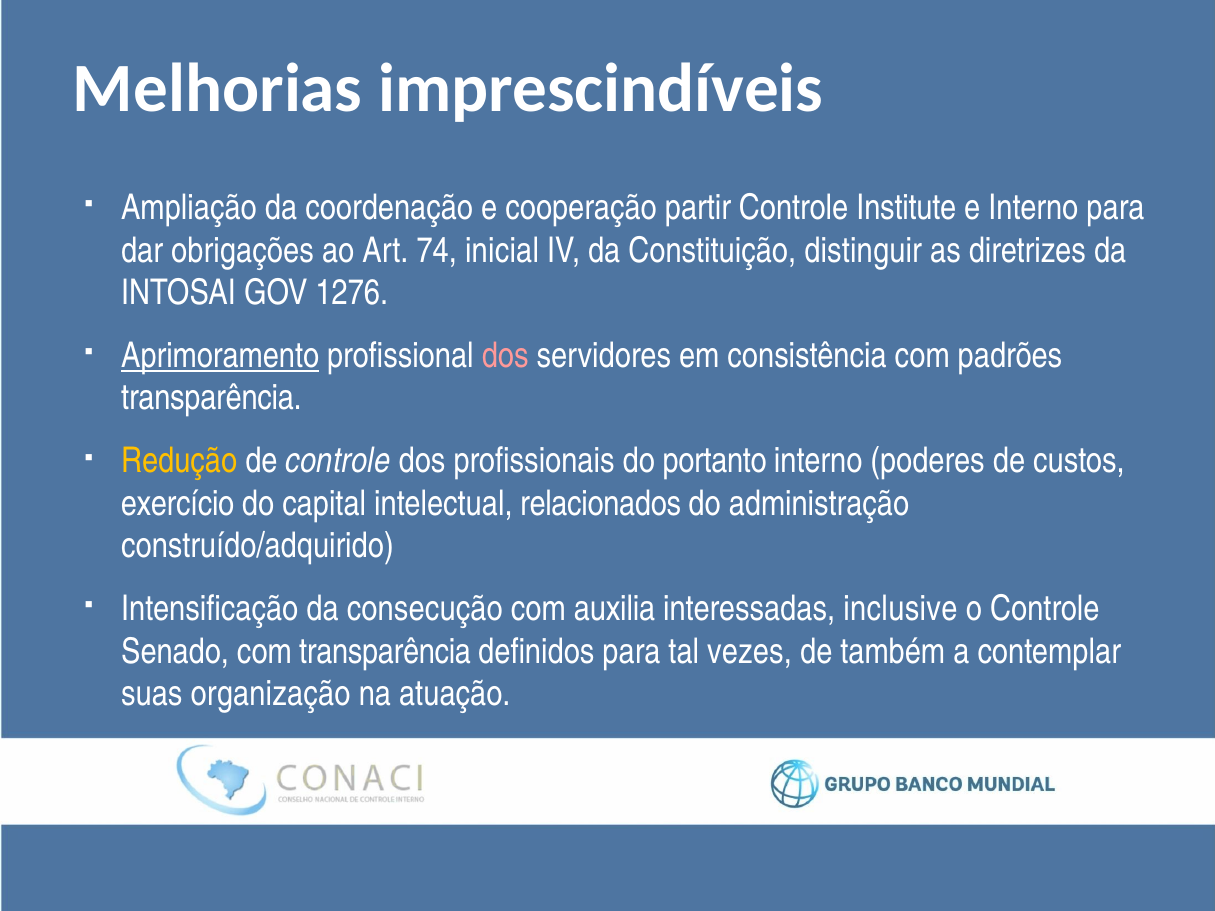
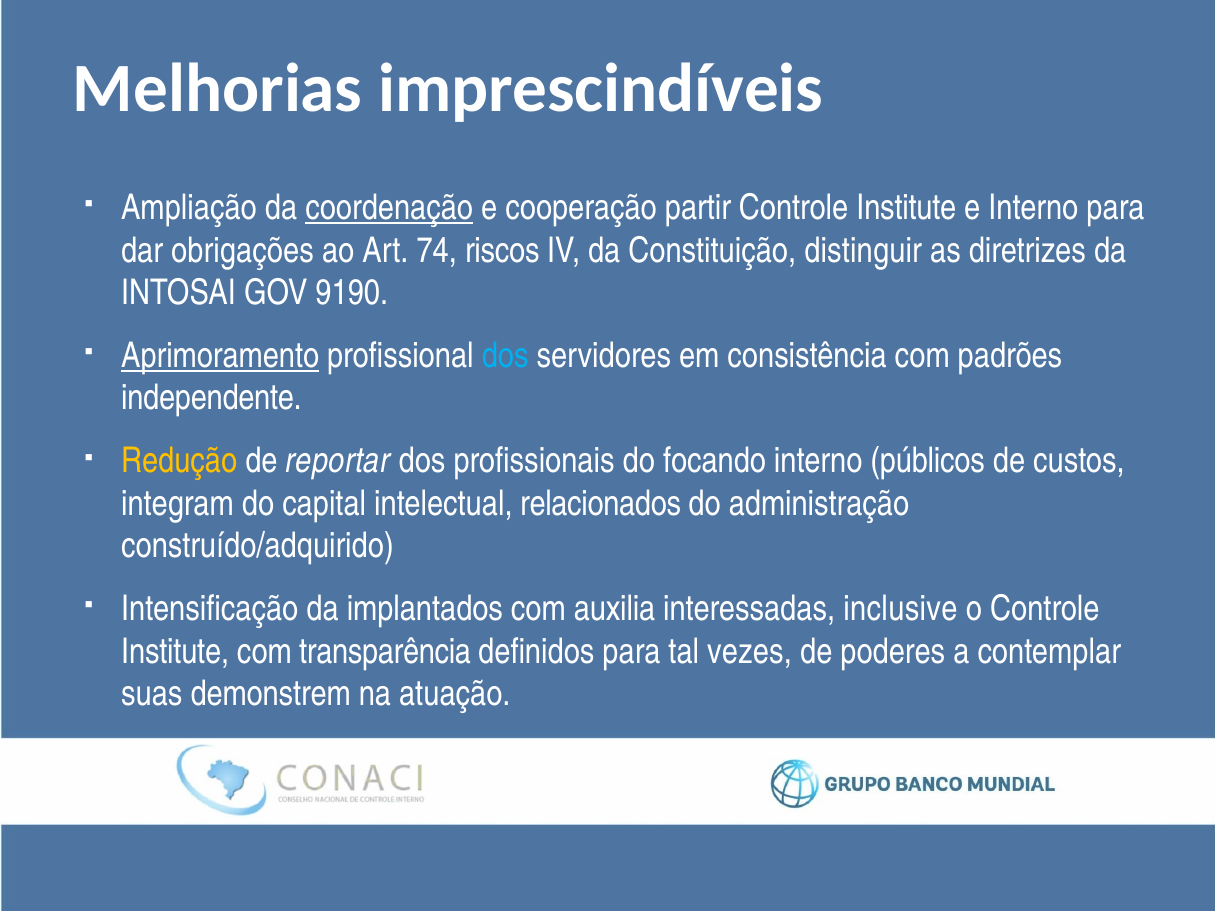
coordenação underline: none -> present
inicial: inicial -> riscos
1276: 1276 -> 9190
dos at (505, 356) colour: pink -> light blue
transparência at (212, 398): transparência -> independente
de controle: controle -> reportar
portanto: portanto -> focando
poderes: poderes -> públicos
exercício: exercício -> integram
consecução: consecução -> implantados
Senado at (175, 652): Senado -> Institute
também: também -> poderes
organização: organização -> demonstrem
